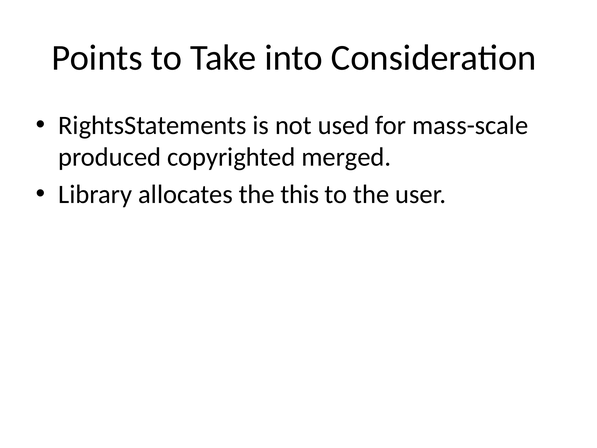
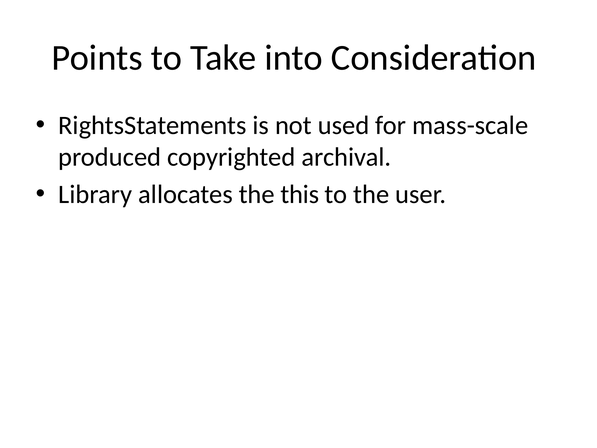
merged: merged -> archival
